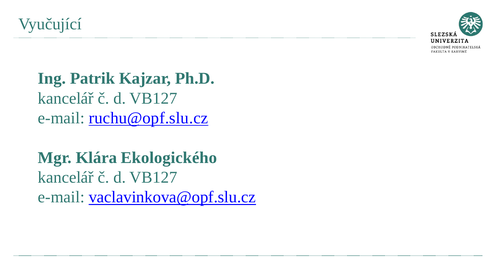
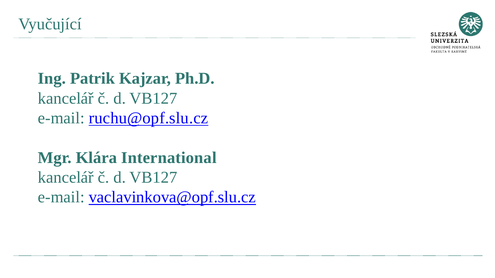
Ekologického: Ekologického -> International
